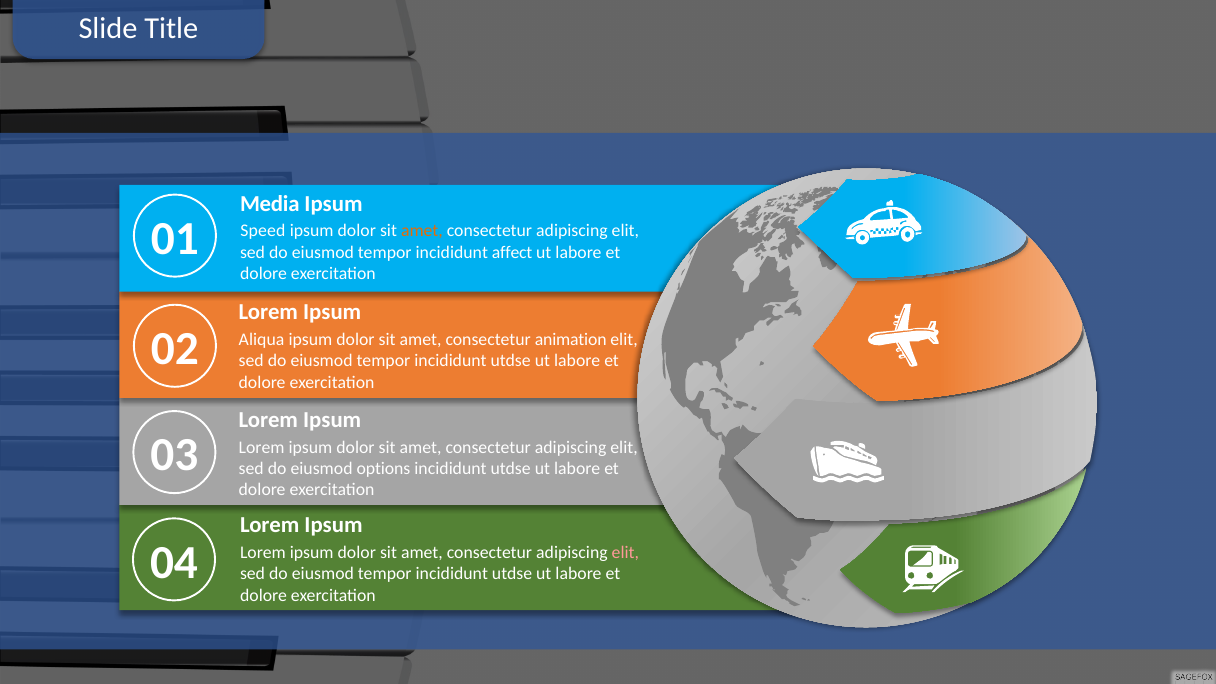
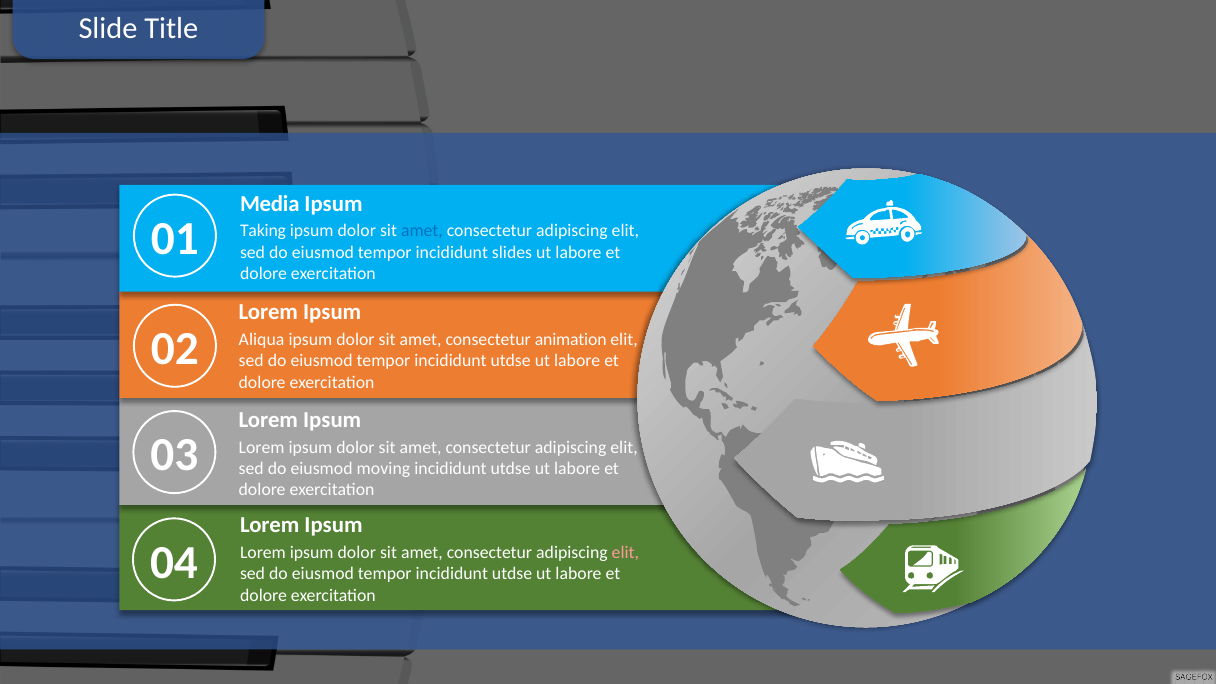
Speed: Speed -> Taking
amet at (422, 231) colour: orange -> blue
affect: affect -> slides
options: options -> moving
